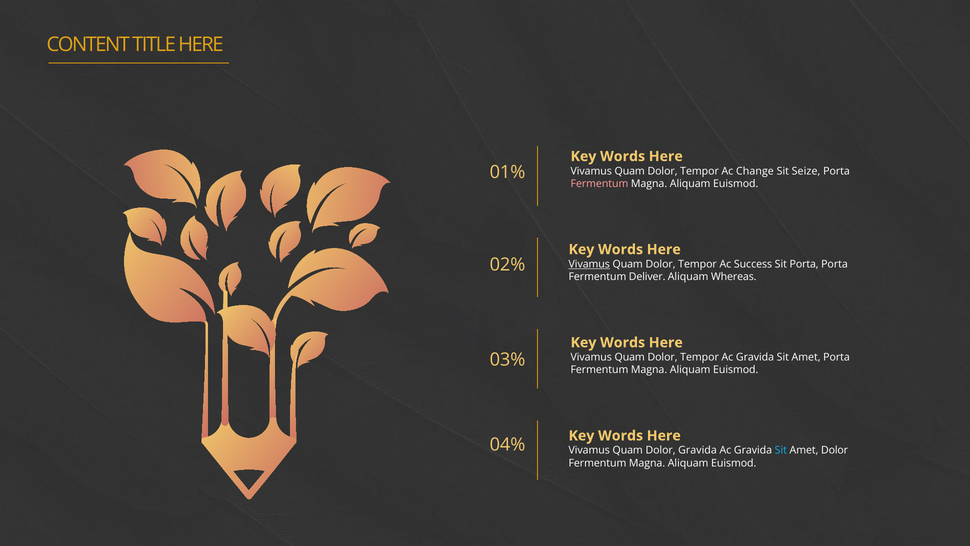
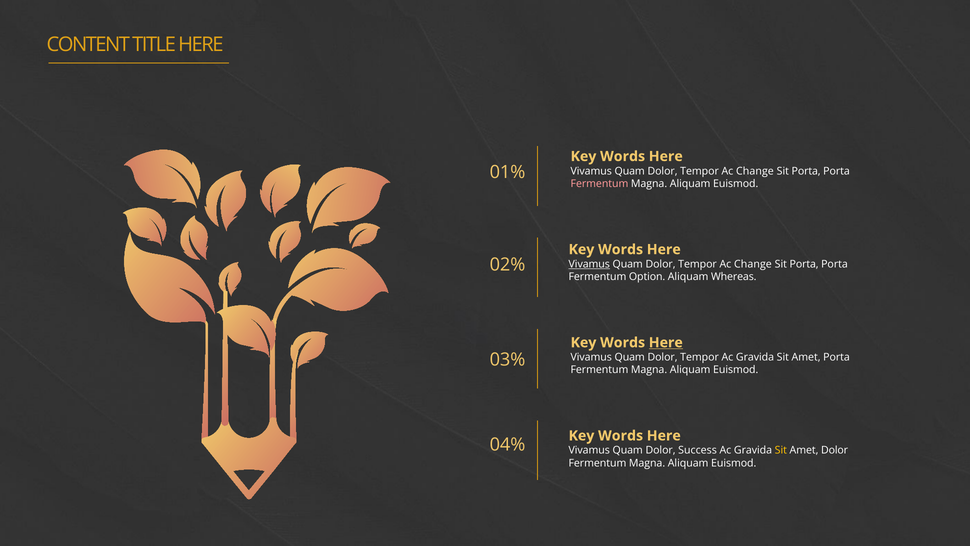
Seize at (806, 171): Seize -> Porta
Success at (753, 264): Success -> Change
Deliver: Deliver -> Option
Here at (666, 342) underline: none -> present
Dolor Gravida: Gravida -> Success
Sit at (781, 450) colour: light blue -> yellow
